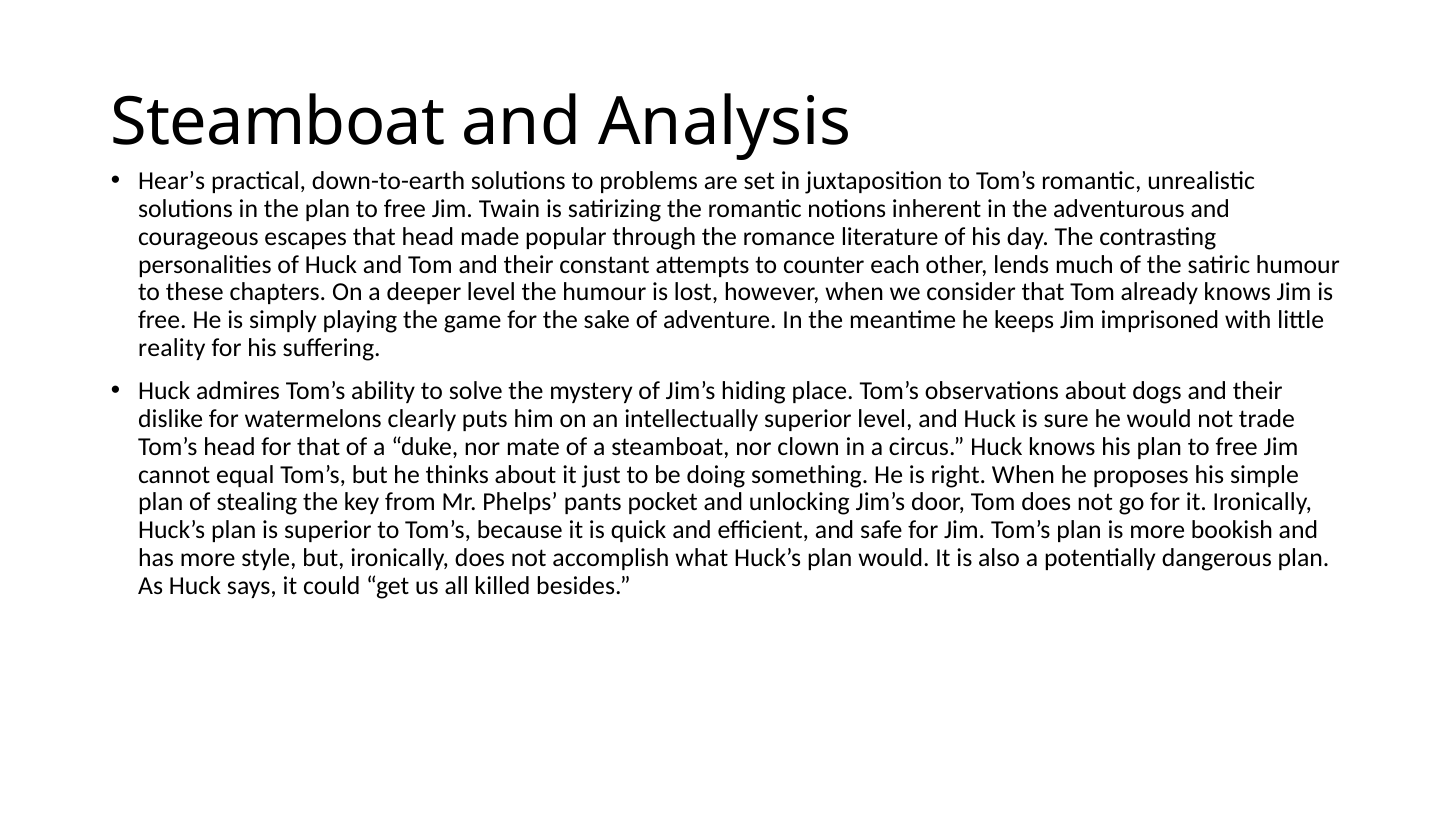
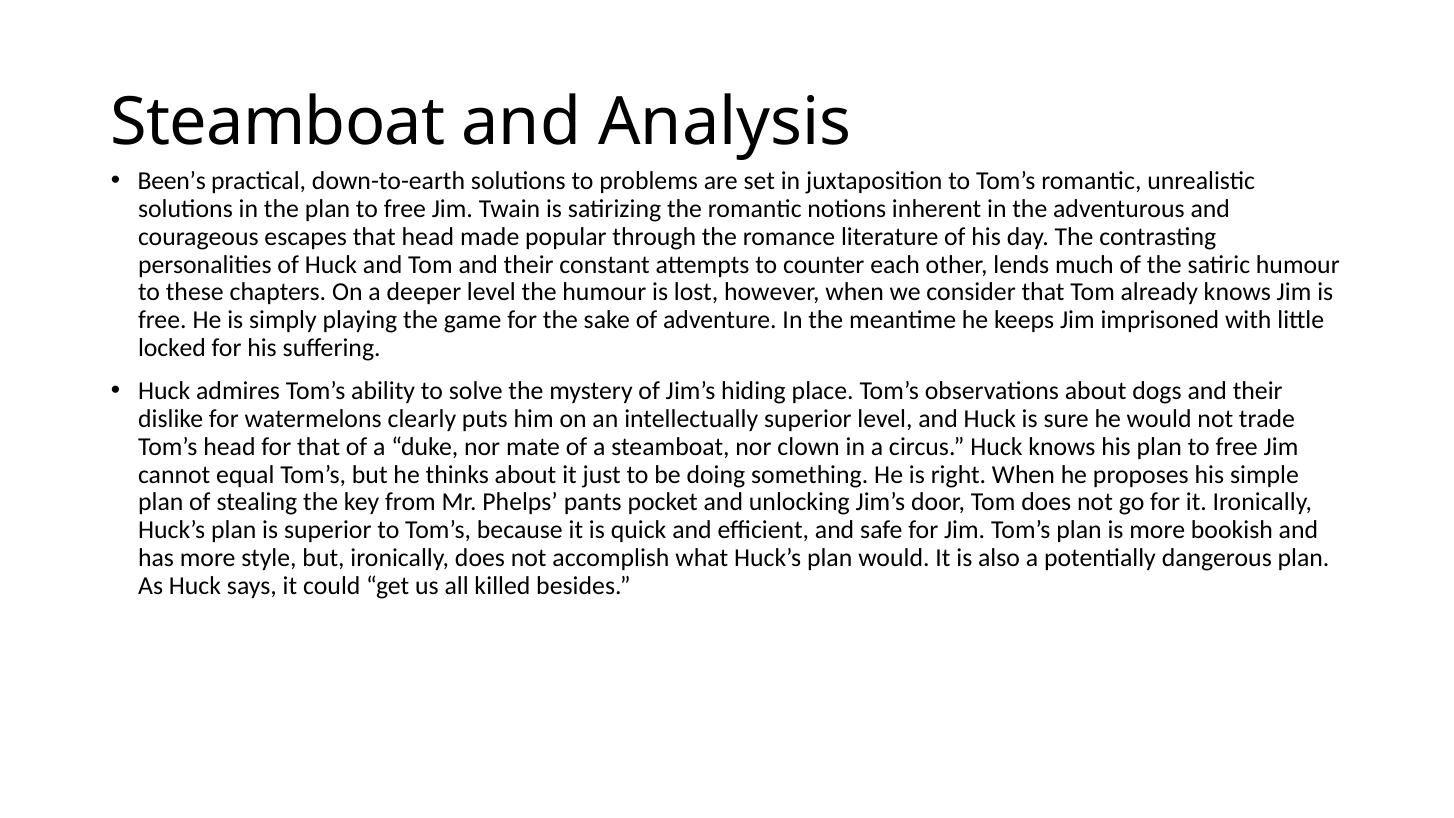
Hear’s: Hear’s -> Been’s
reality: reality -> locked
